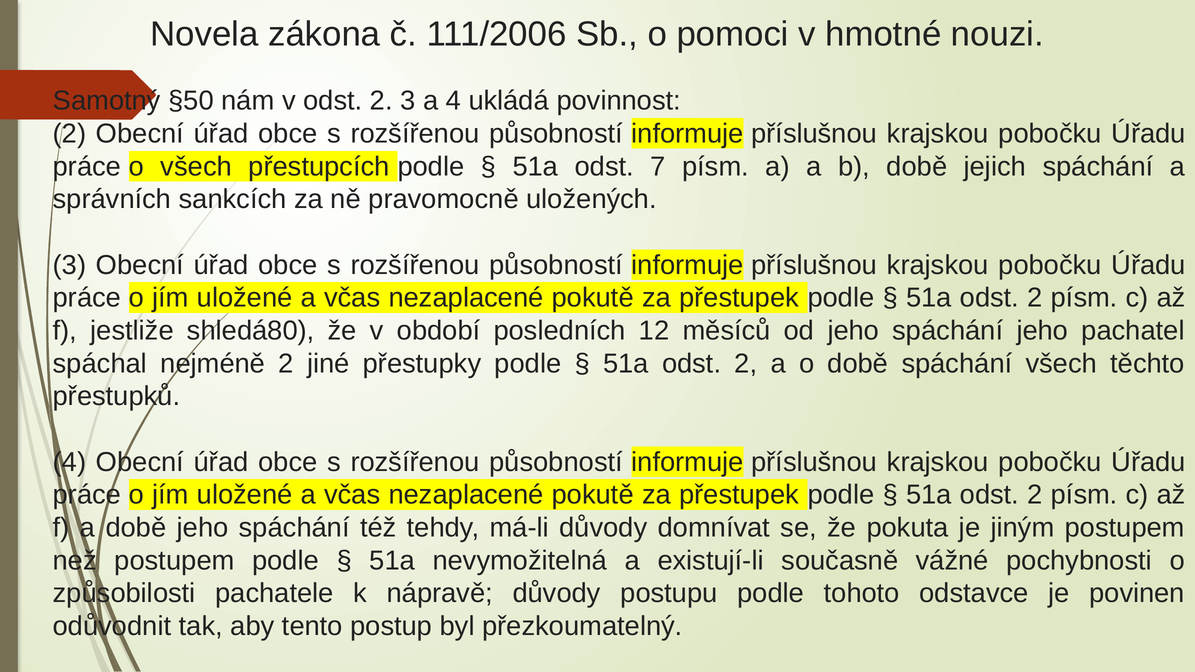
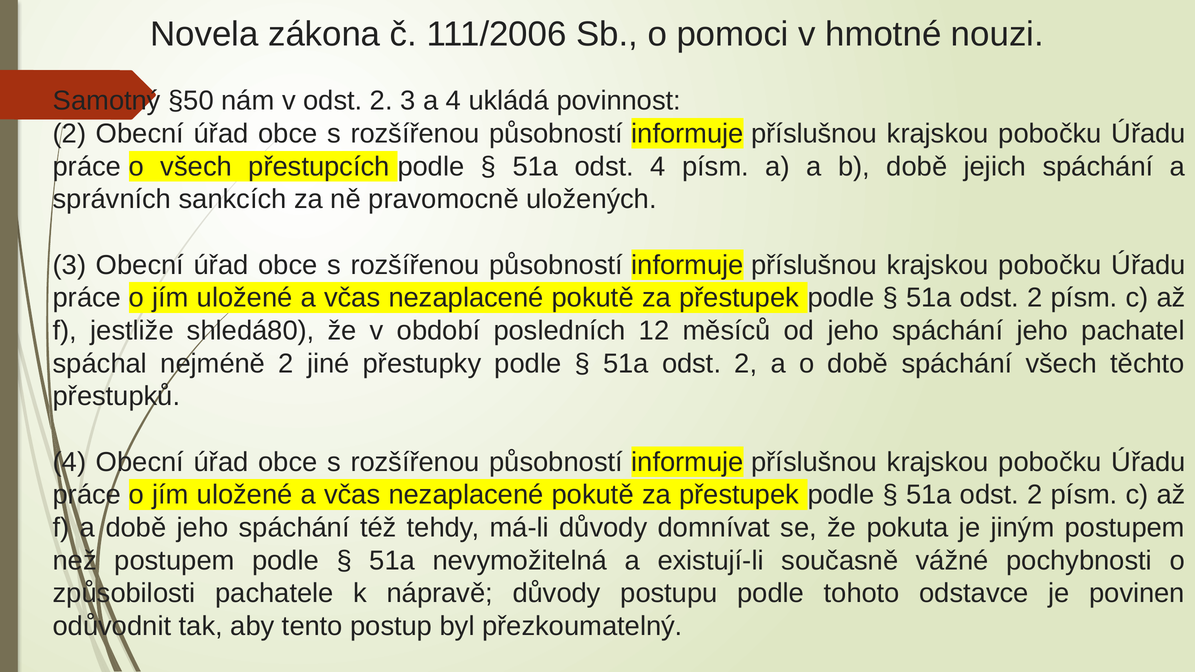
odst 7: 7 -> 4
